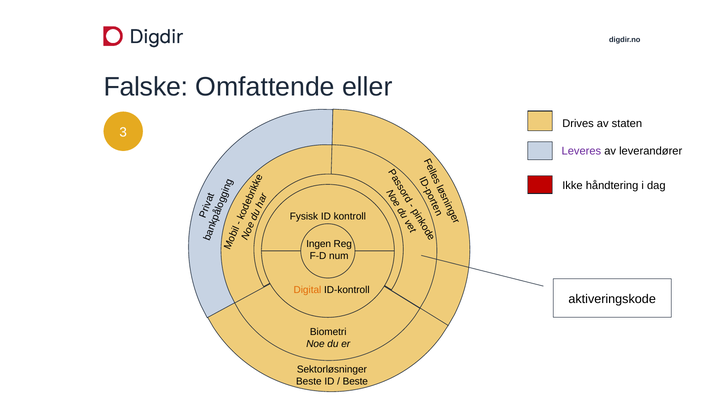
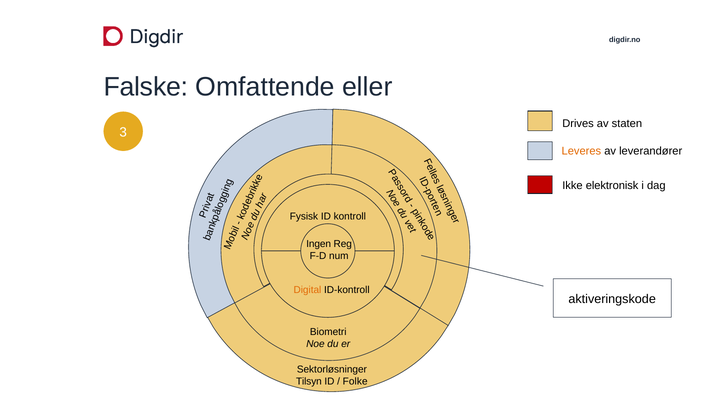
Leveres colour: purple -> orange
håndtering: håndtering -> elektronisk
Beste at (309, 381): Beste -> Tilsyn
Beste at (355, 381): Beste -> Folke
